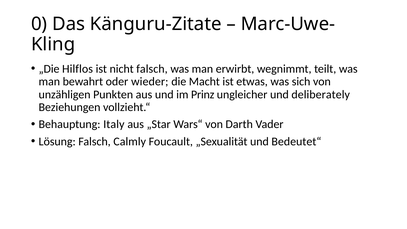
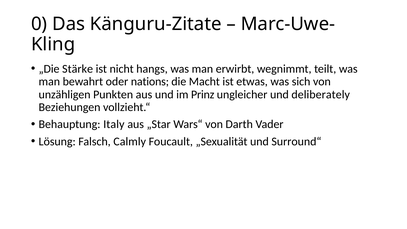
Hilflos: Hilflos -> Stärke
nicht falsch: falsch -> hangs
wieder: wieder -> nations
Bedeutet“: Bedeutet“ -> Surround“
